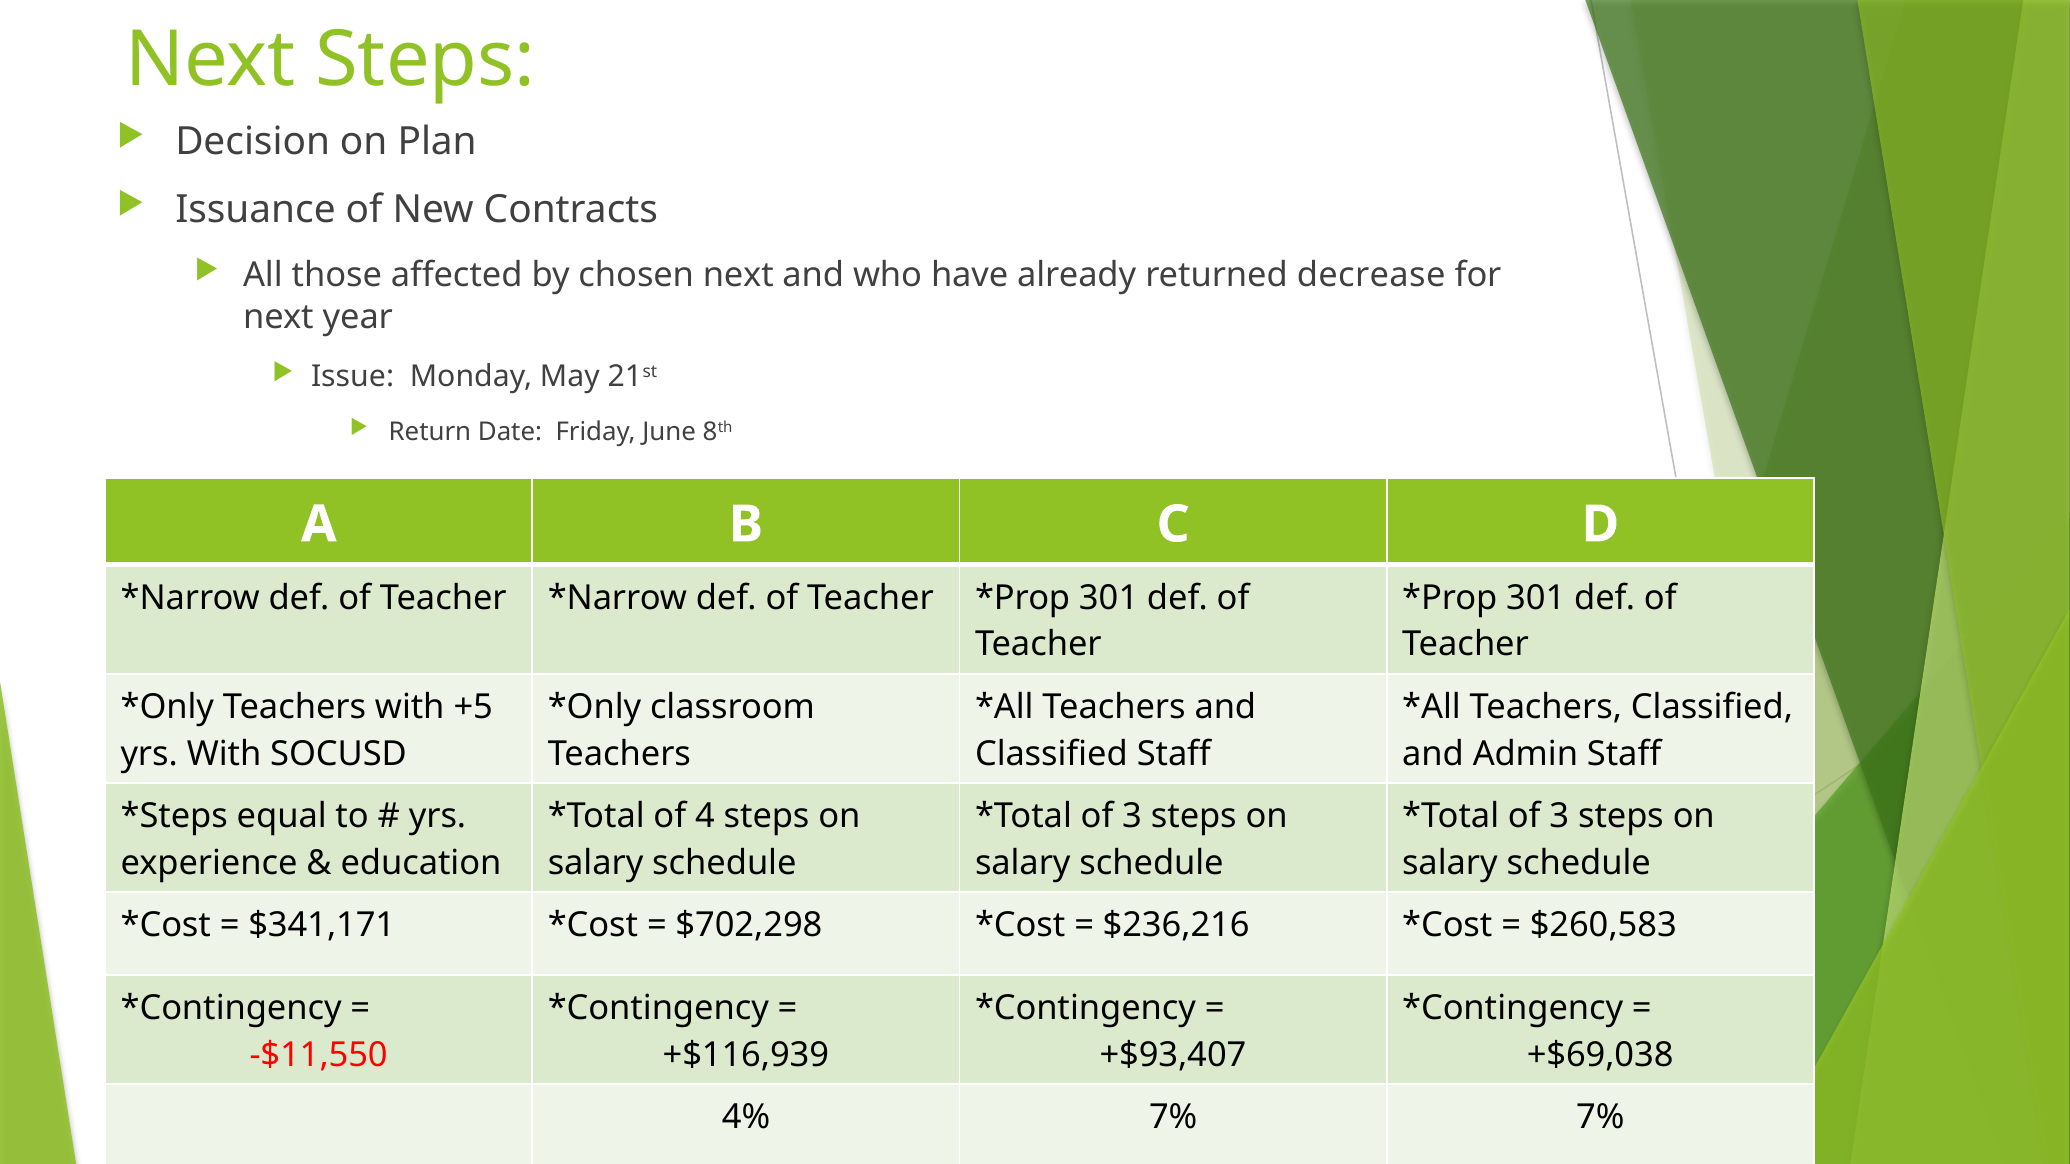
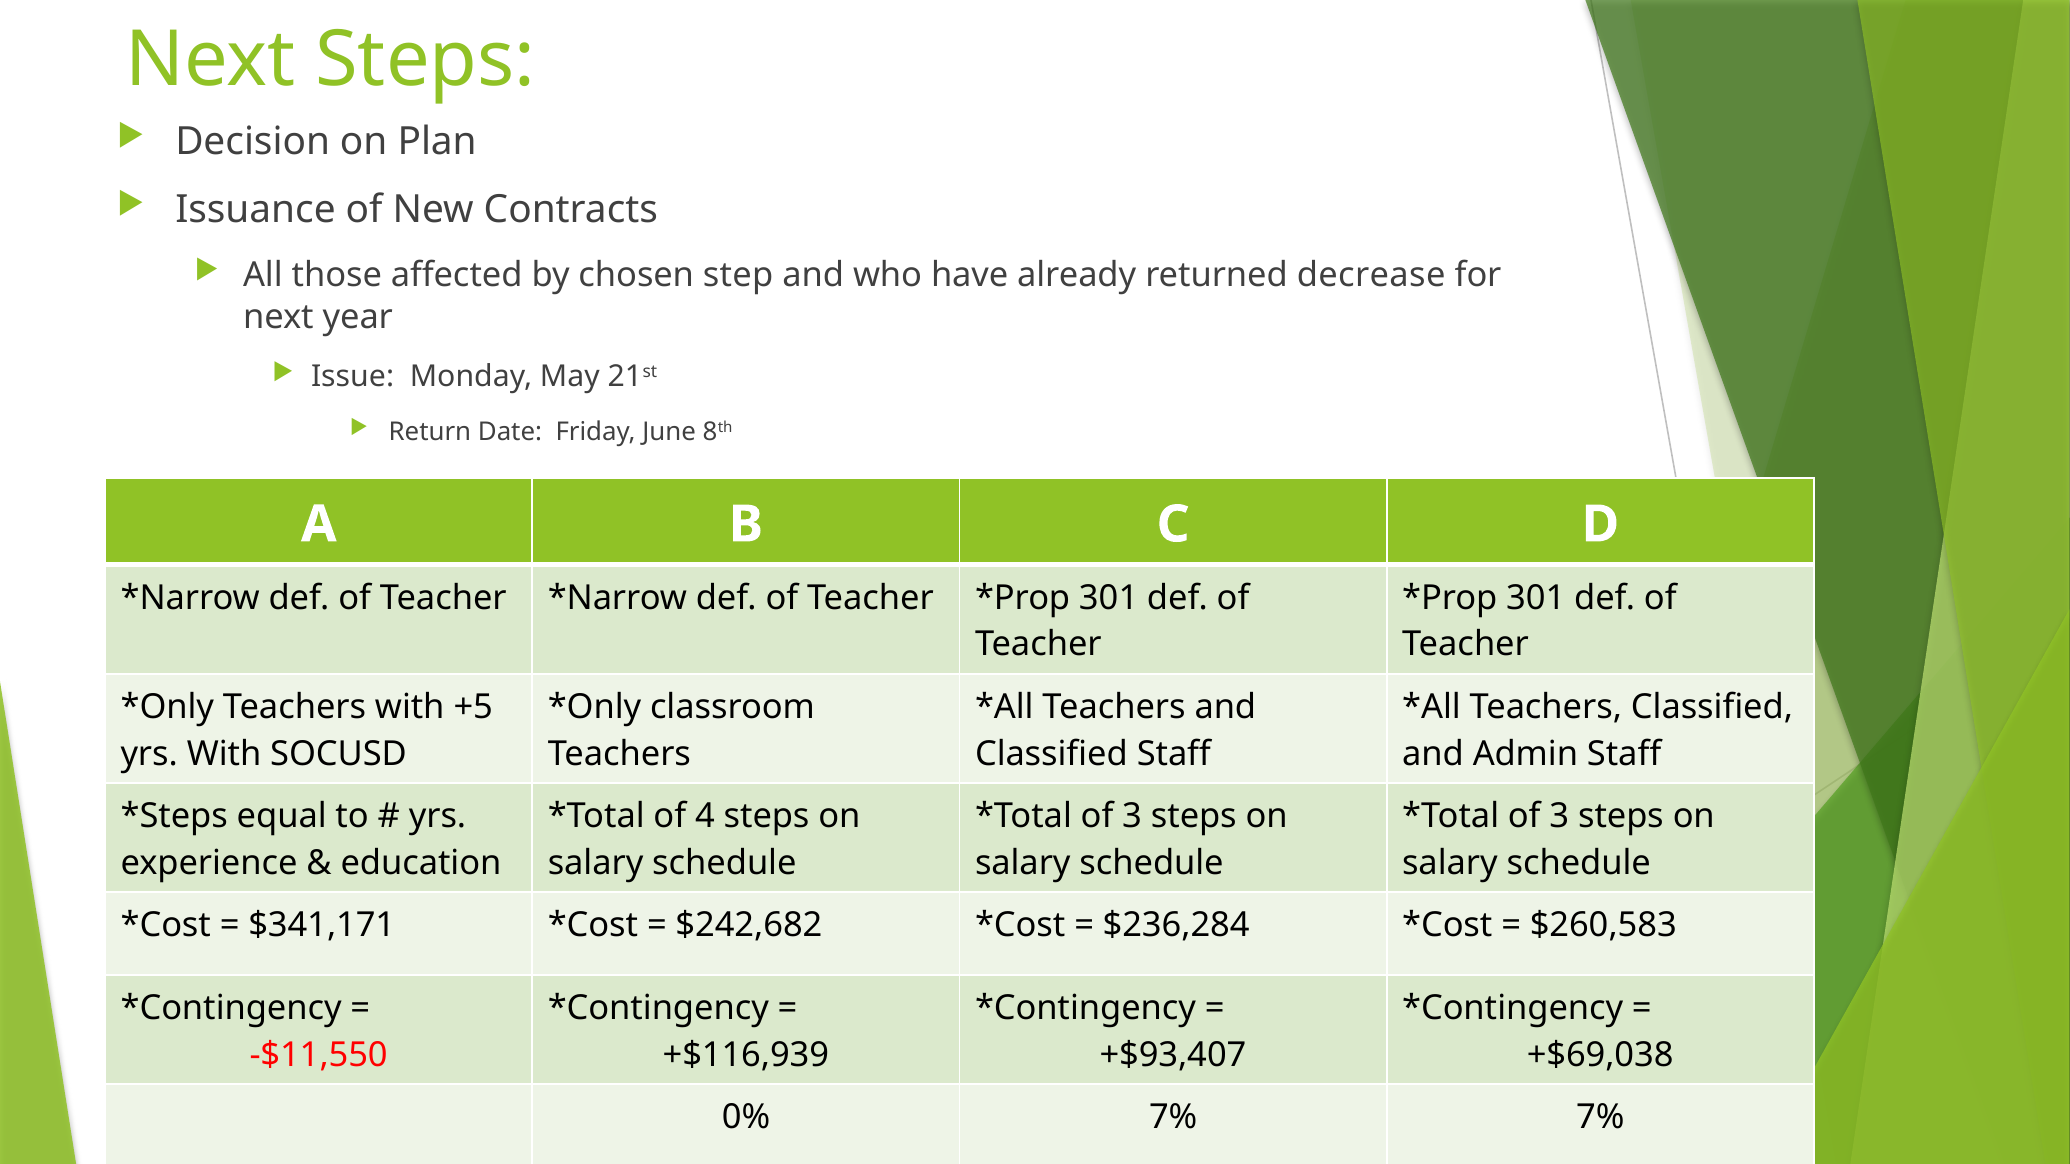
chosen next: next -> step
$702,298: $702,298 -> $242,682
$236,216: $236,216 -> $236,284
4%: 4% -> 0%
